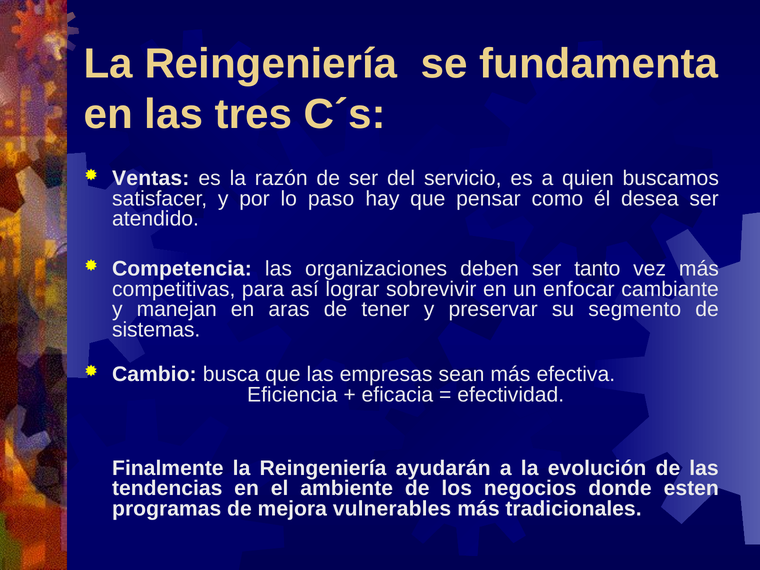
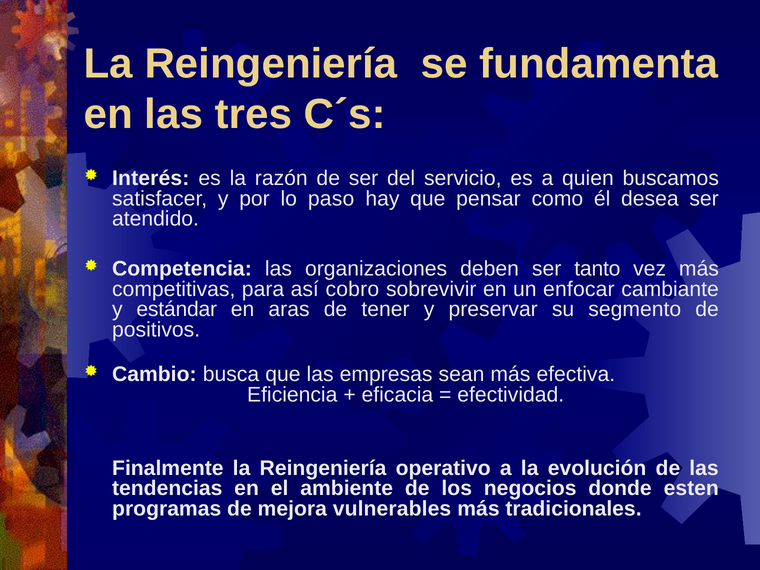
Ventas: Ventas -> Interés
lograr: lograr -> cobro
manejan: manejan -> estándar
sistemas: sistemas -> positivos
ayudarán: ayudarán -> operativo
